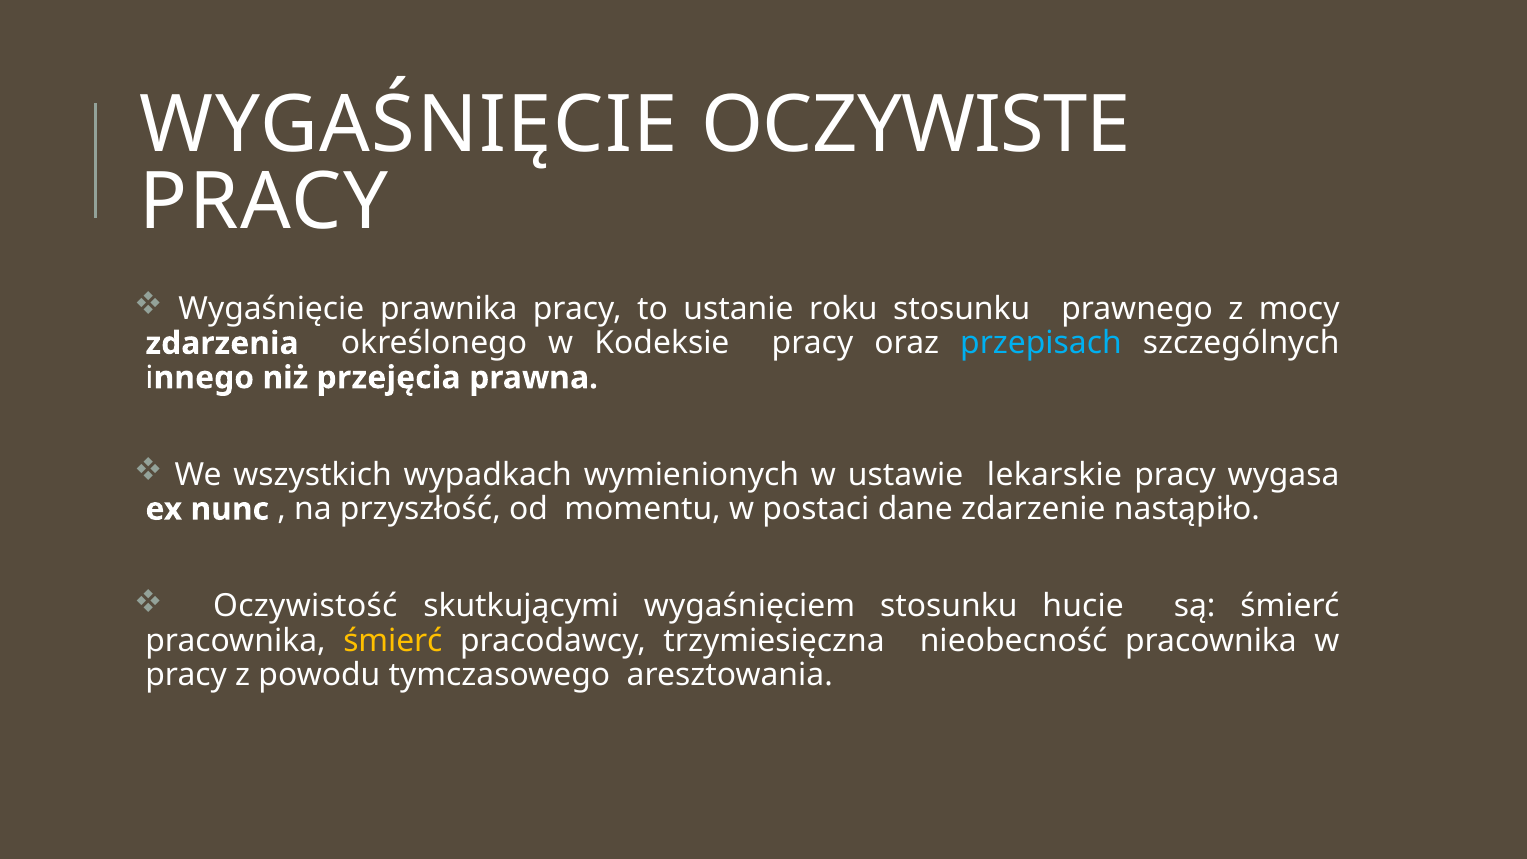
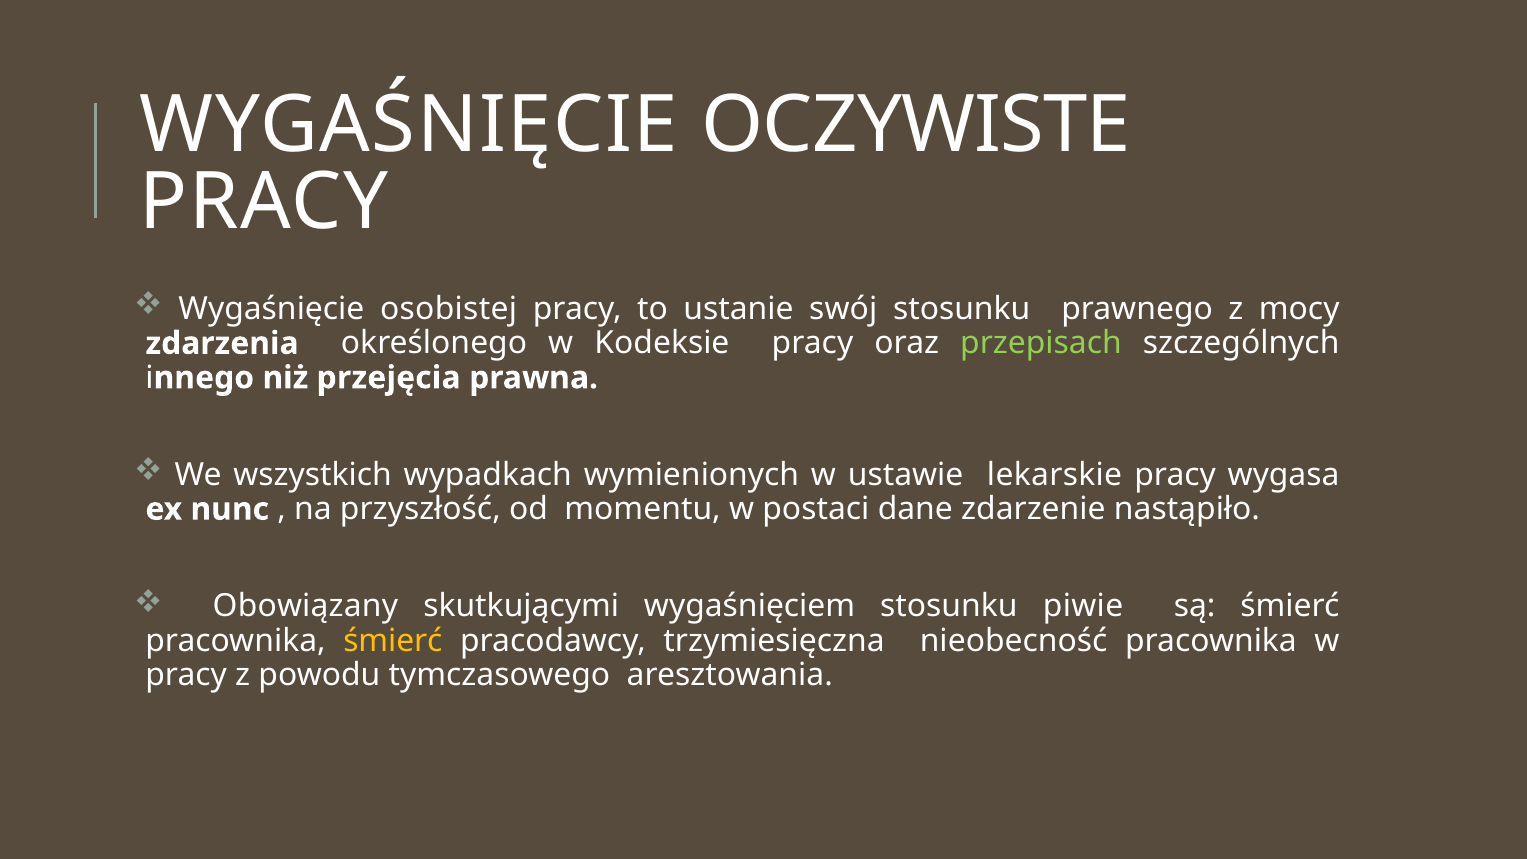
prawnika: prawnika -> osobistej
roku: roku -> swój
przepisach colour: light blue -> light green
Oczywistość: Oczywistość -> Obowiązany
hucie: hucie -> piwie
